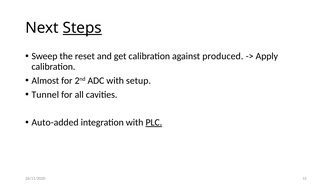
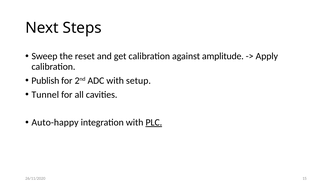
Steps underline: present -> none
produced: produced -> amplitude
Almost: Almost -> Publish
Auto-added: Auto-added -> Auto-happy
